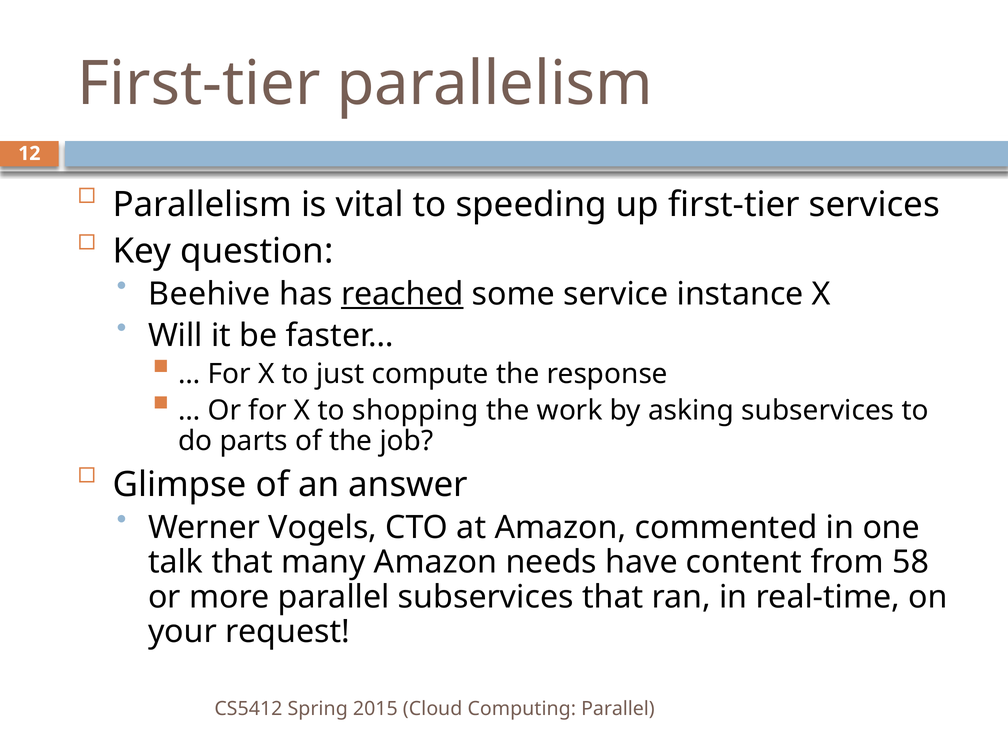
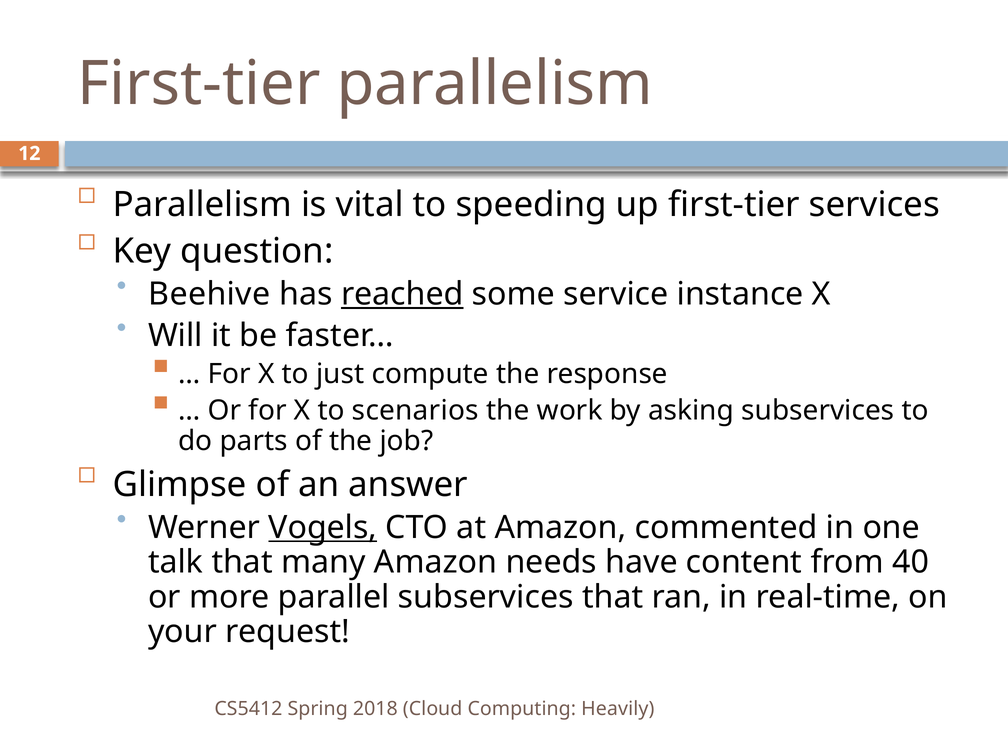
shopping: shopping -> scenarios
Vogels underline: none -> present
58: 58 -> 40
2015: 2015 -> 2018
Computing Parallel: Parallel -> Heavily
